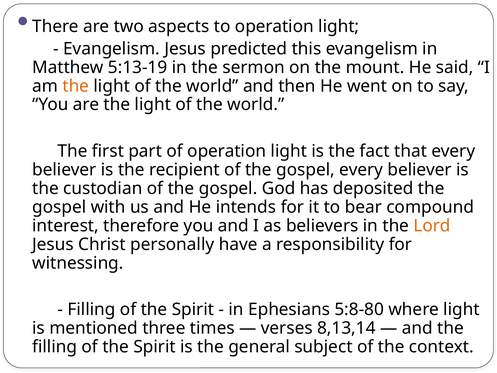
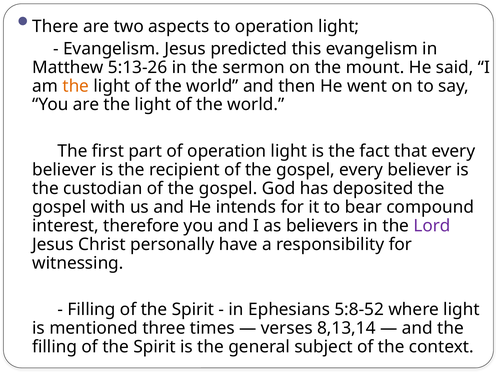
5:13-19: 5:13-19 -> 5:13-26
Lord colour: orange -> purple
5:8-80: 5:8-80 -> 5:8-52
